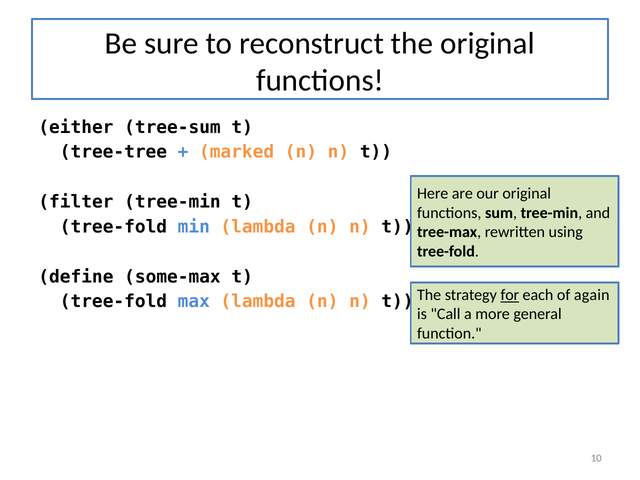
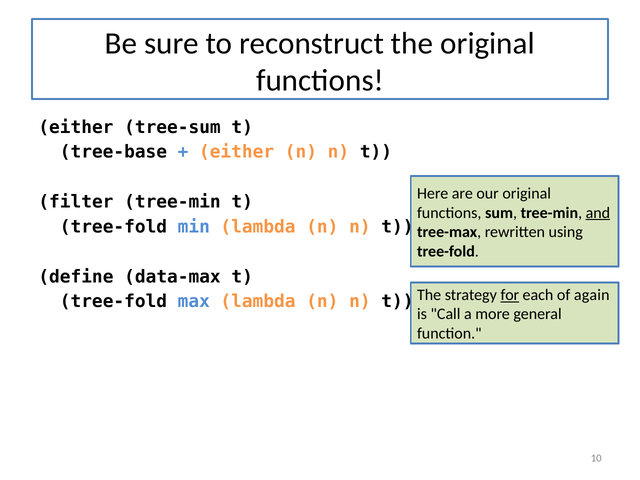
tree-tree: tree-tree -> tree-base
marked at (237, 152): marked -> either
and underline: none -> present
some-max: some-max -> data-max
